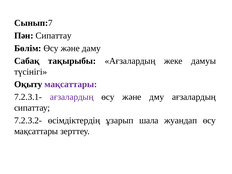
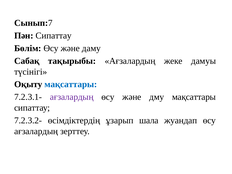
мақсаттары at (71, 84) colour: purple -> blue
дму ағзалардың: ағзалардың -> мақсаттары
мақсаттары at (36, 131): мақсаттары -> ағзалардың
